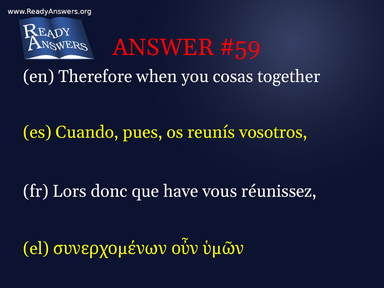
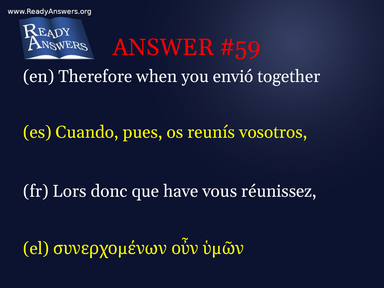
cosas: cosas -> envió
